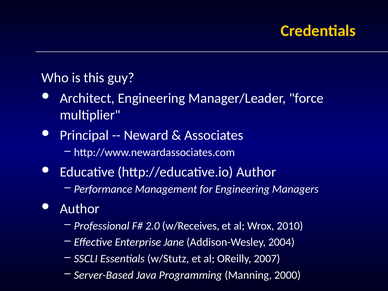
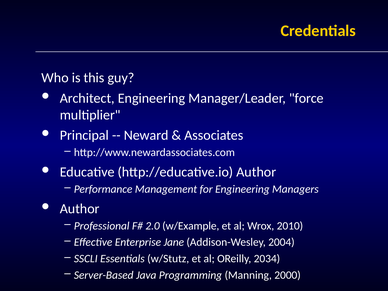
w/Receives: w/Receives -> w/Example
2007: 2007 -> 2034
